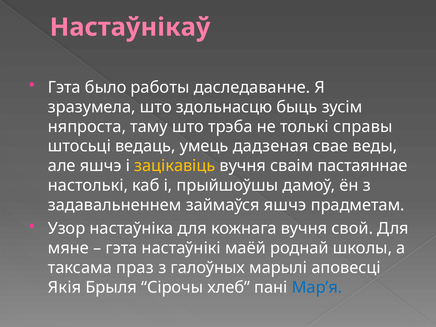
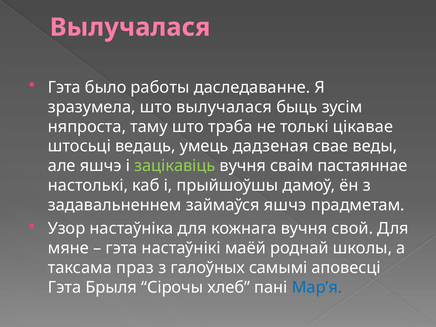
Настаўнікаў at (130, 27): Настаўнікаў -> Вылучалася
што здольнасцю: здольнасцю -> вылучалася
справы: справы -> цікавае
зацікавіць colour: yellow -> light green
марылі: марылі -> самымі
Якія at (65, 287): Якія -> Гэта
